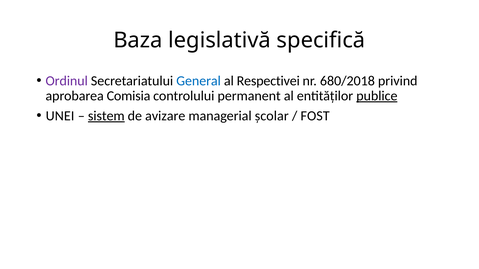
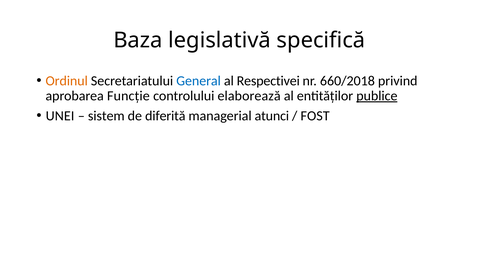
Ordinul colour: purple -> orange
680/2018: 680/2018 -> 660/2018
Comisia: Comisia -> Funcție
permanent: permanent -> elaborează
sistem underline: present -> none
avizare: avizare -> diferită
școlar: școlar -> atunci
